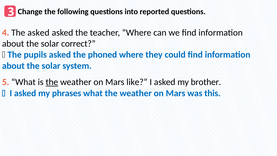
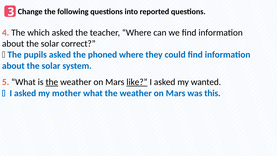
The asked: asked -> which
like underline: none -> present
brother: brother -> wanted
phrases: phrases -> mother
